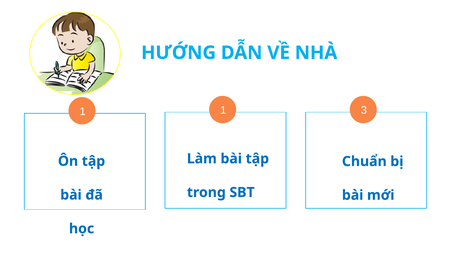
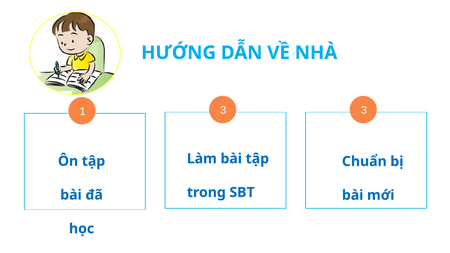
1 1: 1 -> 3
